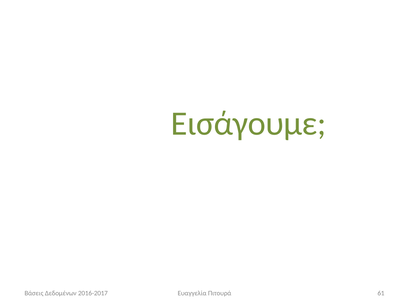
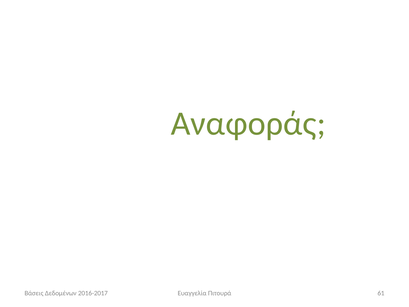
Εισάγουμε: Εισάγουμε -> Αναφοράς
